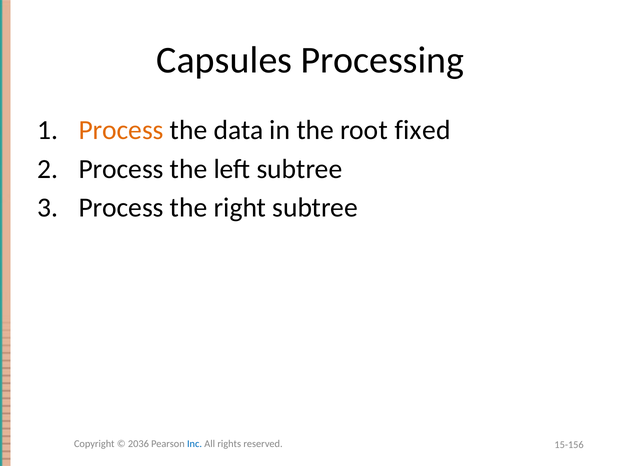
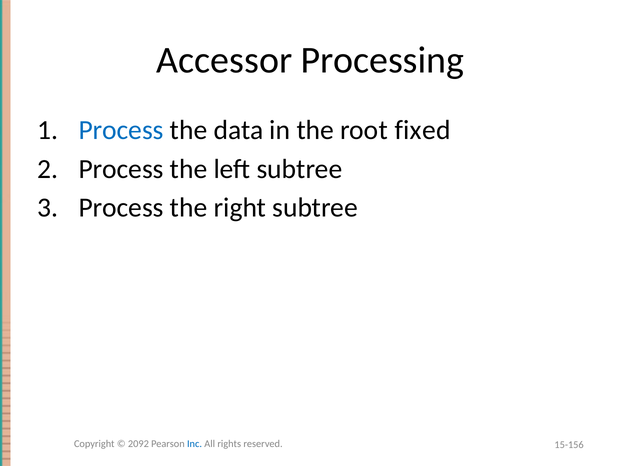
Capsules: Capsules -> Accessor
Process at (121, 130) colour: orange -> blue
2036: 2036 -> 2092
